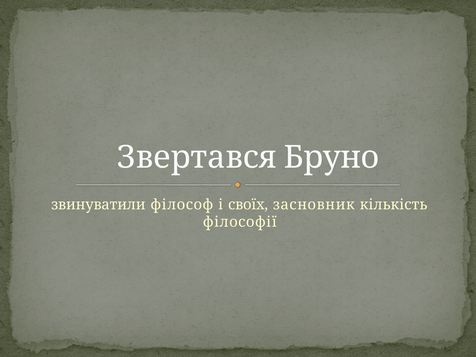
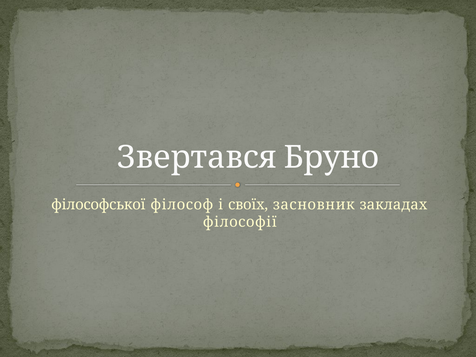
звинуватили: звинуватили -> філософської
кількість: кількість -> закладах
